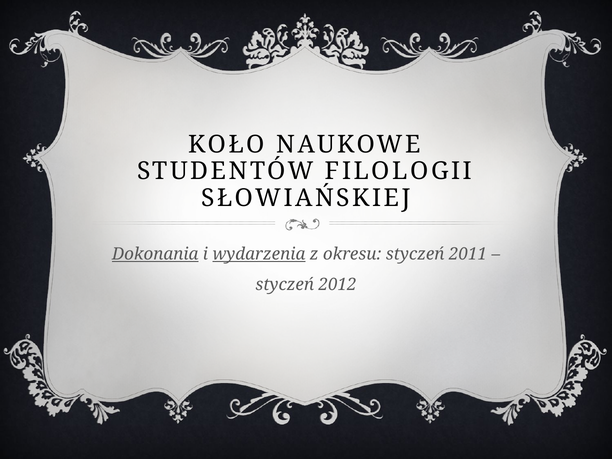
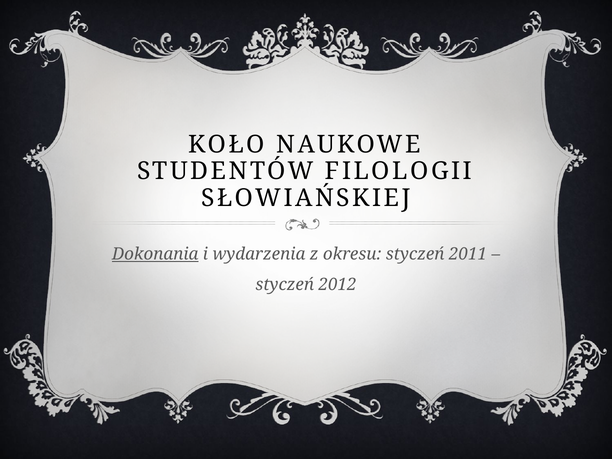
wydarzenia underline: present -> none
